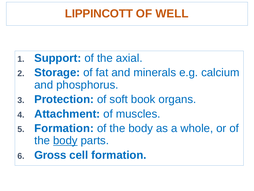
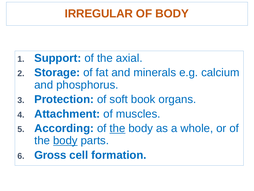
LIPPINCOTT: LIPPINCOTT -> IRREGULAR
OF WELL: WELL -> BODY
Formation at (64, 128): Formation -> According
the at (117, 128) underline: none -> present
